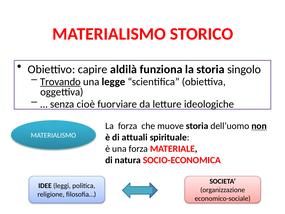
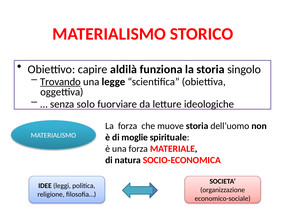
cioè: cioè -> solo
non underline: present -> none
attuali: attuali -> moglie
